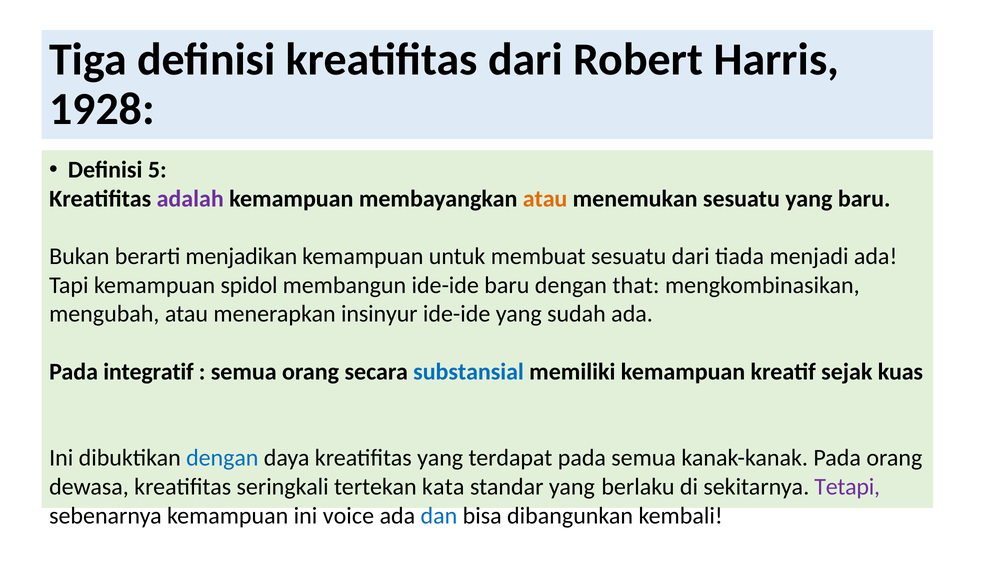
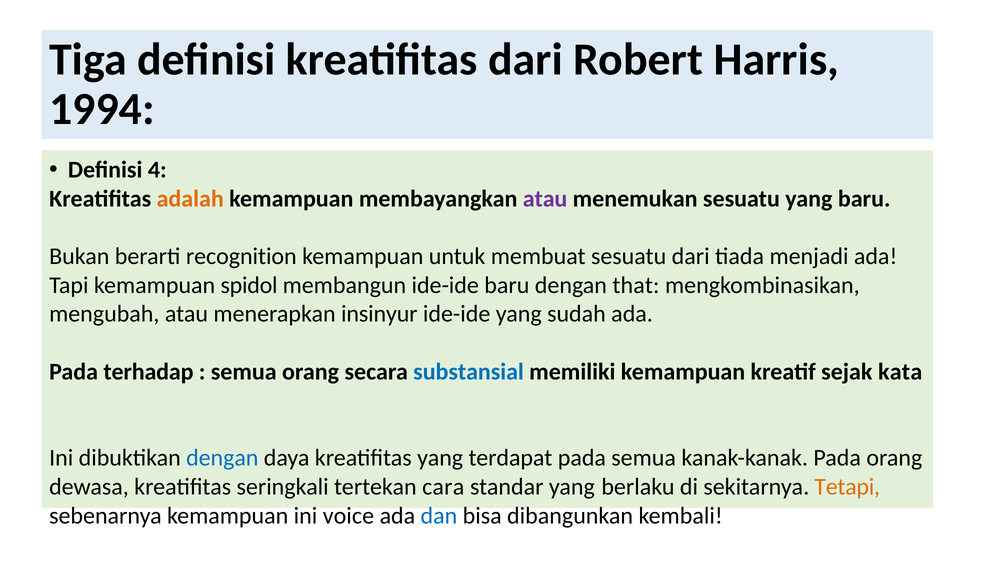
1928: 1928 -> 1994
5: 5 -> 4
adalah colour: purple -> orange
atau at (545, 199) colour: orange -> purple
menjadikan: menjadikan -> recognition
integratif: integratif -> terhadap
kuas: kuas -> kata
kata: kata -> cara
Tetapi colour: purple -> orange
